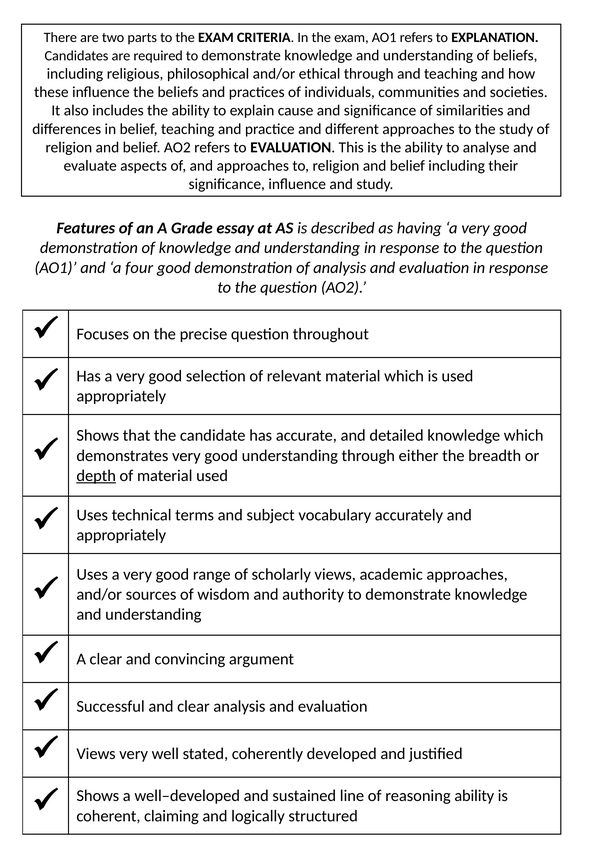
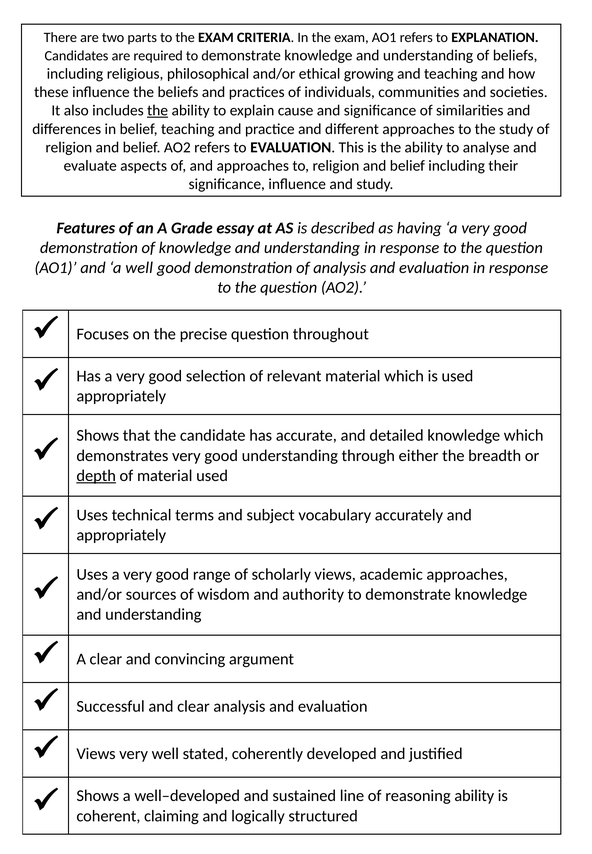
ethical through: through -> growing
the at (158, 111) underline: none -> present
a four: four -> well
